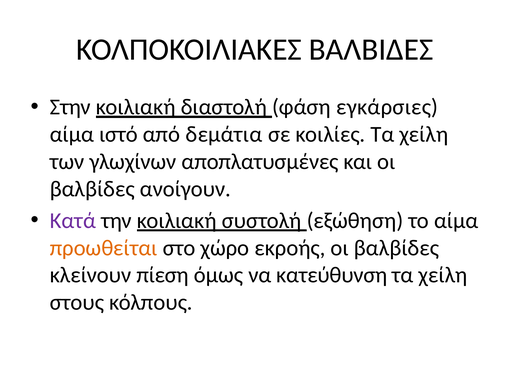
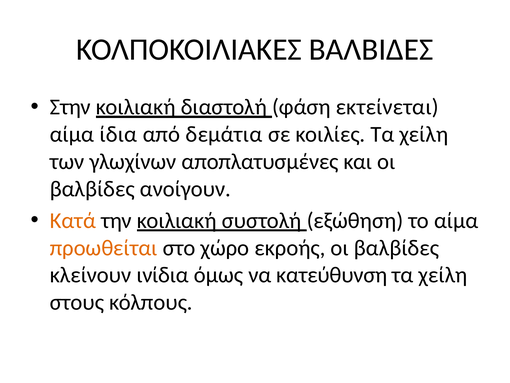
εγκάρσιες: εγκάρσιες -> εκτείνεται
ιστό: ιστό -> ίδια
Κατά colour: purple -> orange
πίεση: πίεση -> ινίδια
